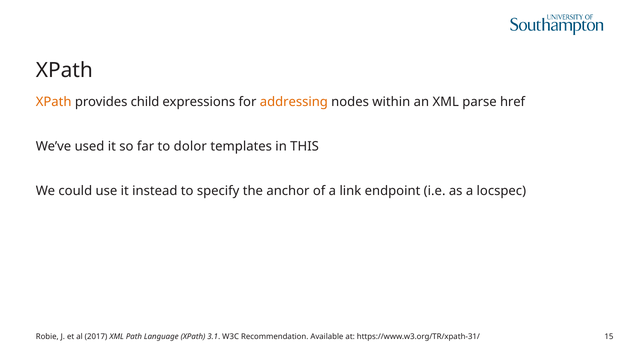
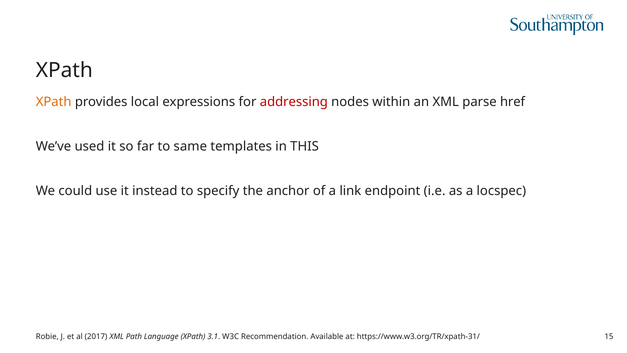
child: child -> local
addressing colour: orange -> red
dolor: dolor -> same
